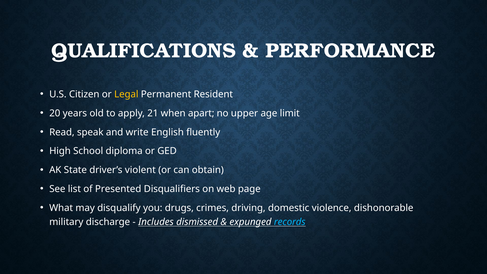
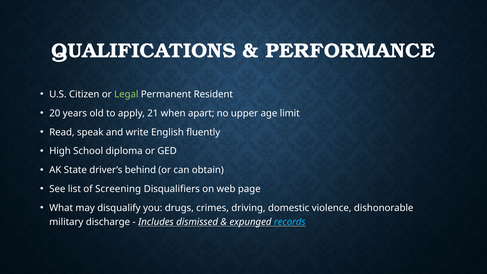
Legal colour: yellow -> light green
violent: violent -> behind
Presented: Presented -> Screening
